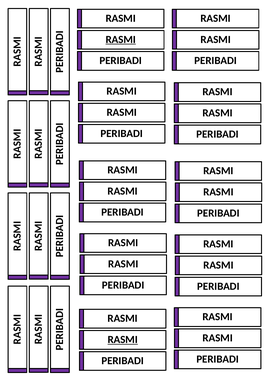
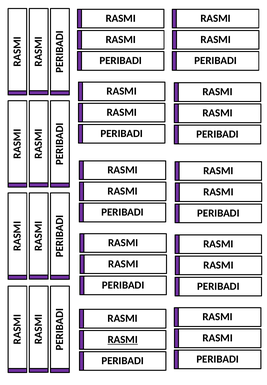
RASMI at (121, 40) underline: present -> none
